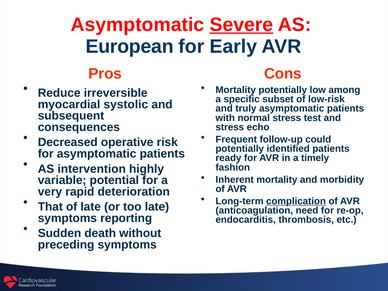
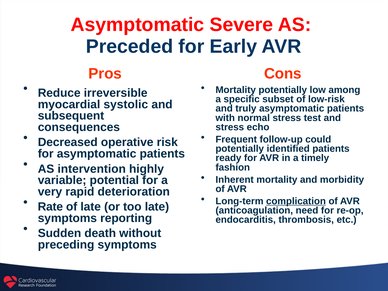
Severe underline: present -> none
European: European -> Preceded
That: That -> Rate
